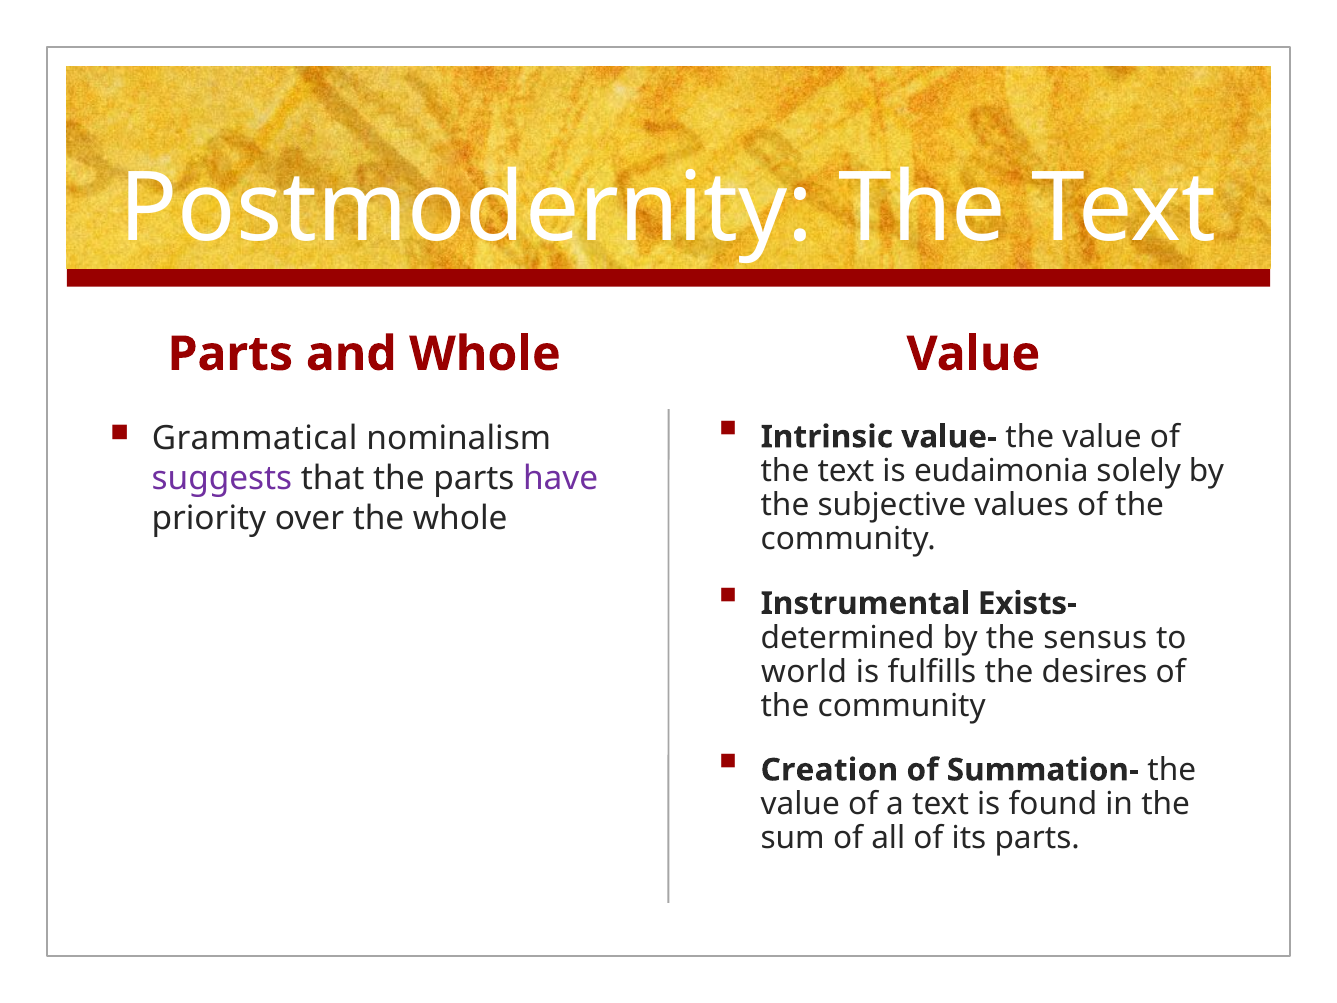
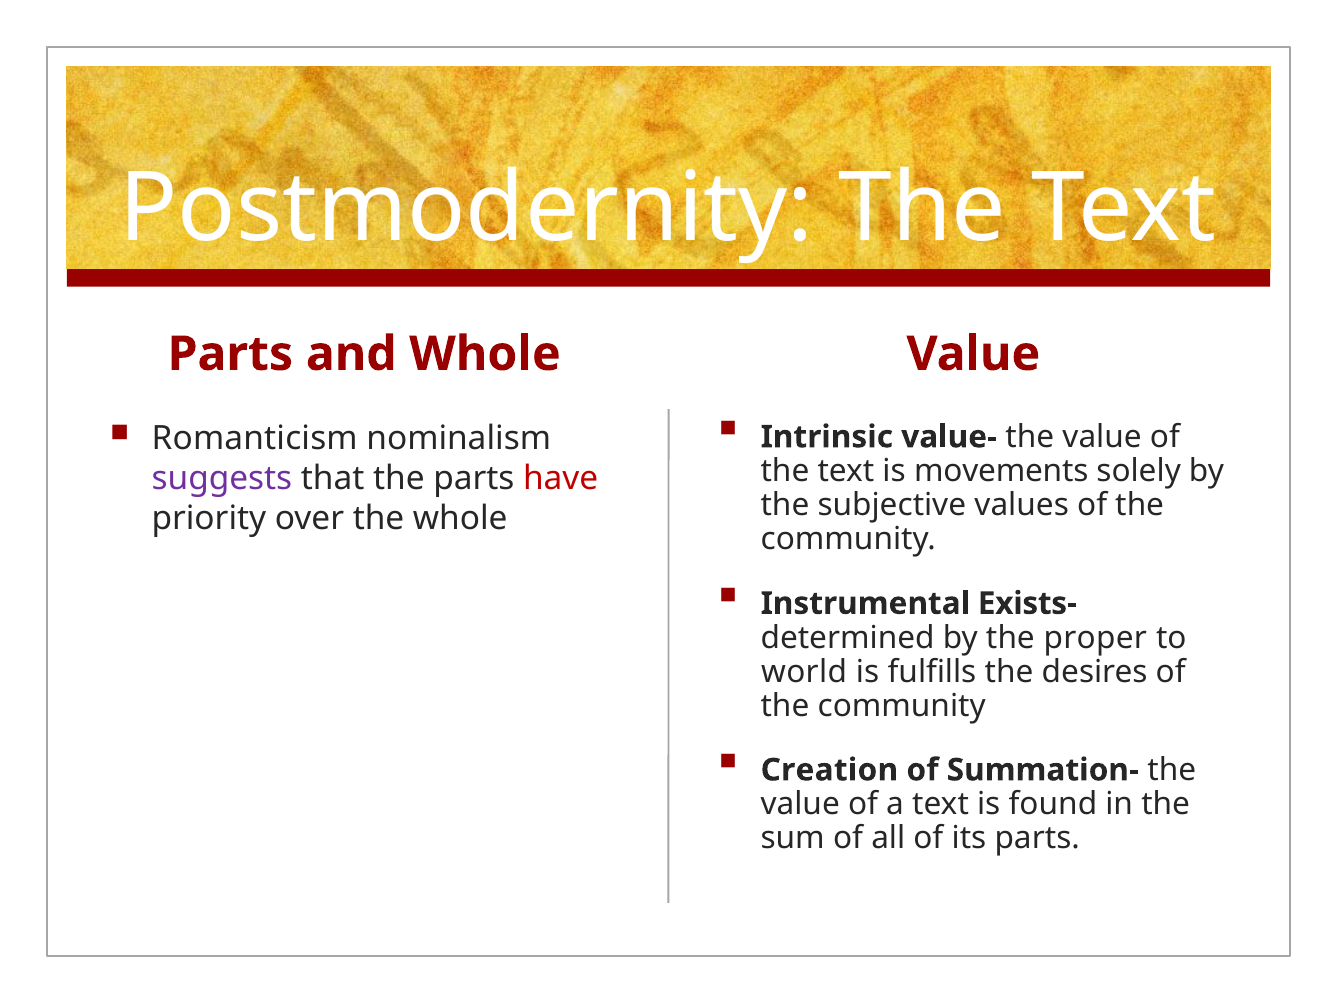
Grammatical: Grammatical -> Romanticism
eudaimonia: eudaimonia -> movements
have colour: purple -> red
sensus: sensus -> proper
